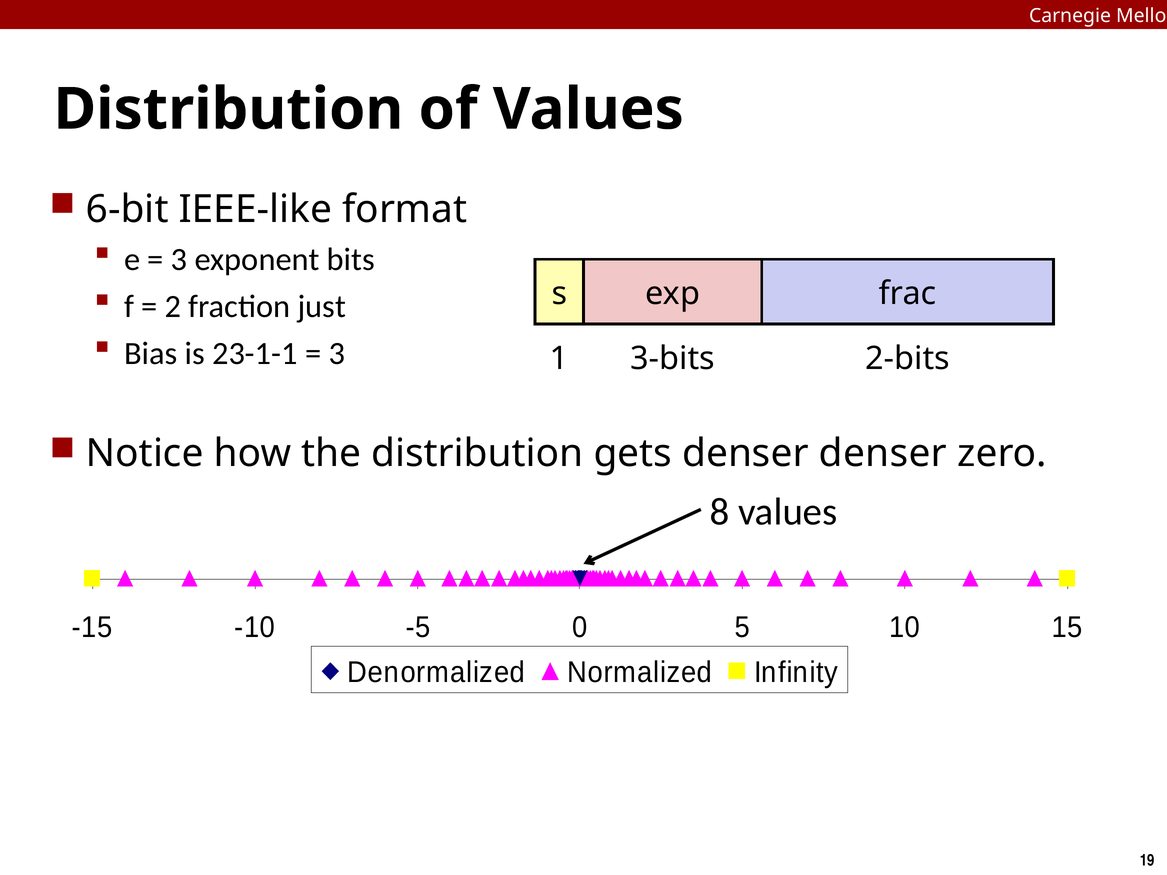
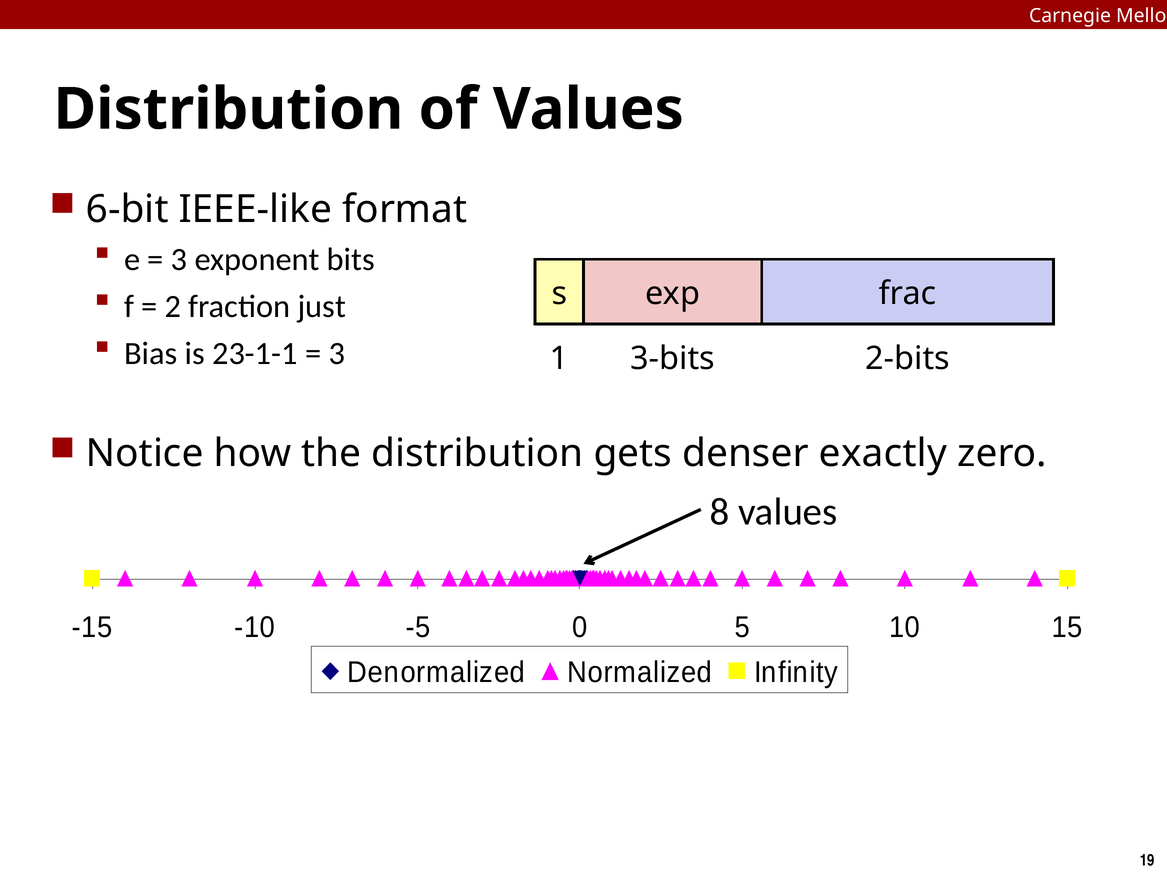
denser denser: denser -> exactly
